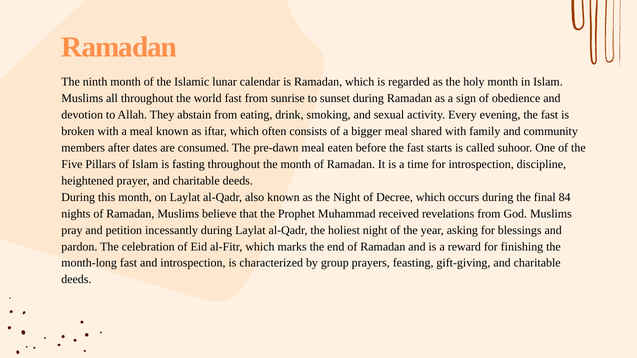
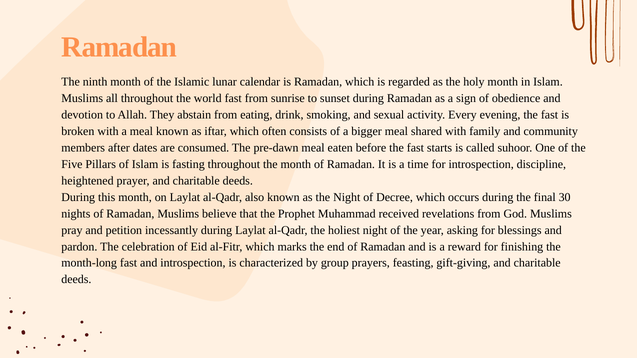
84: 84 -> 30
